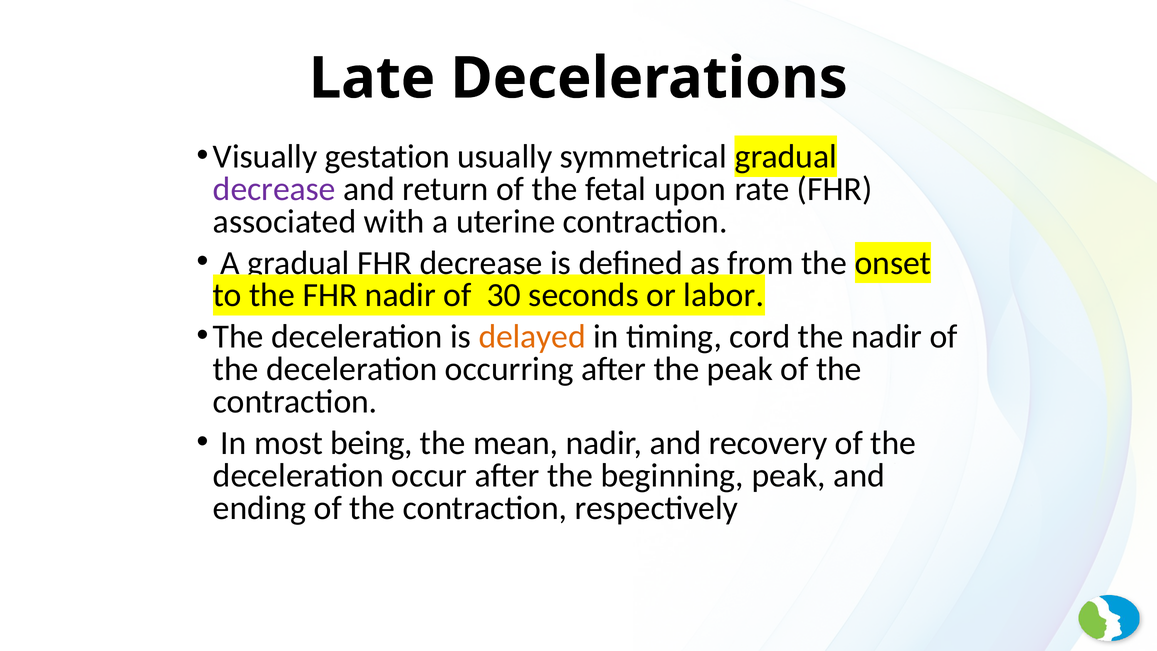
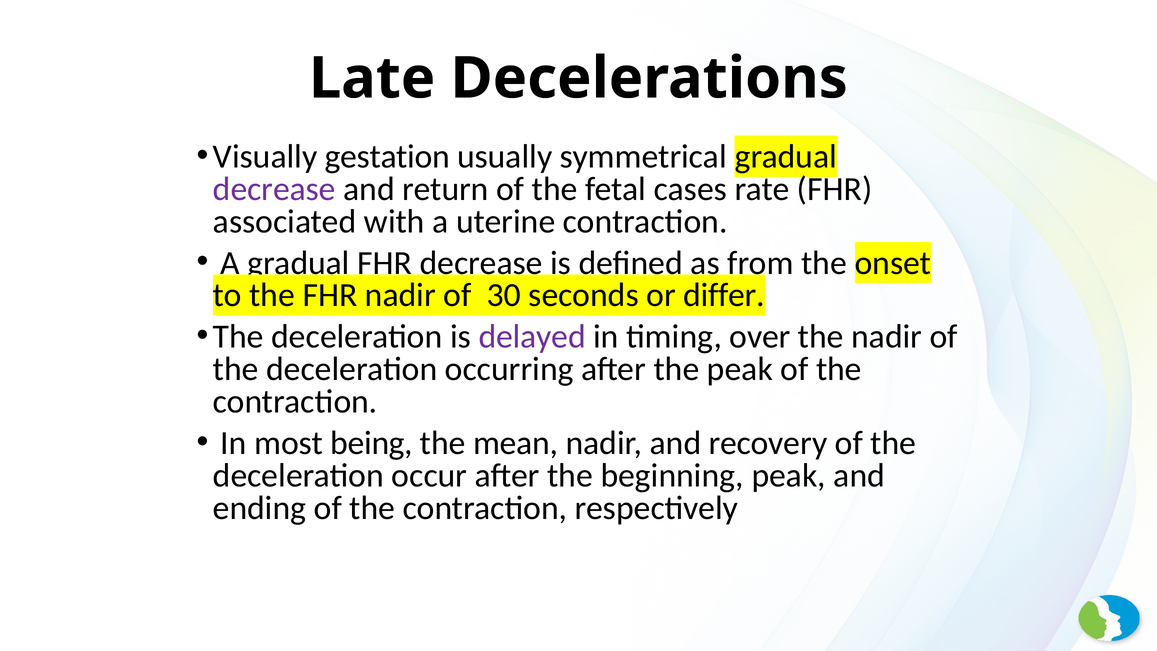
upon: upon -> cases
labor: labor -> differ
delayed colour: orange -> purple
cord: cord -> over
